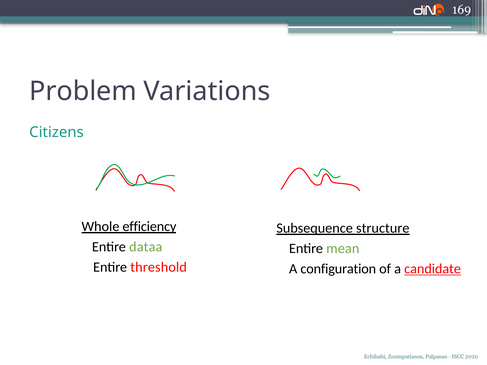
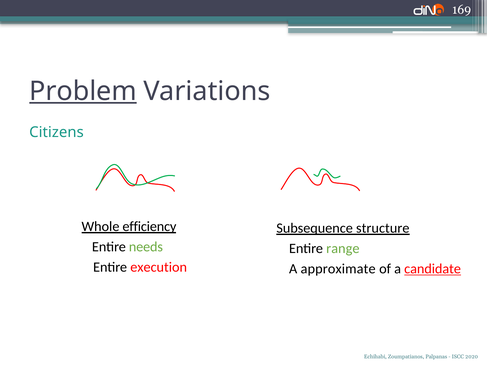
Problem underline: none -> present
dataa: dataa -> needs
mean: mean -> range
threshold: threshold -> execution
configuration: configuration -> approximate
